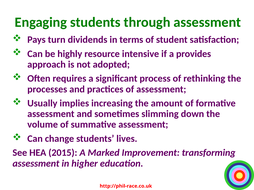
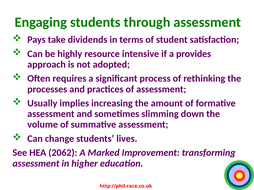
turn: turn -> take
2015: 2015 -> 2062
